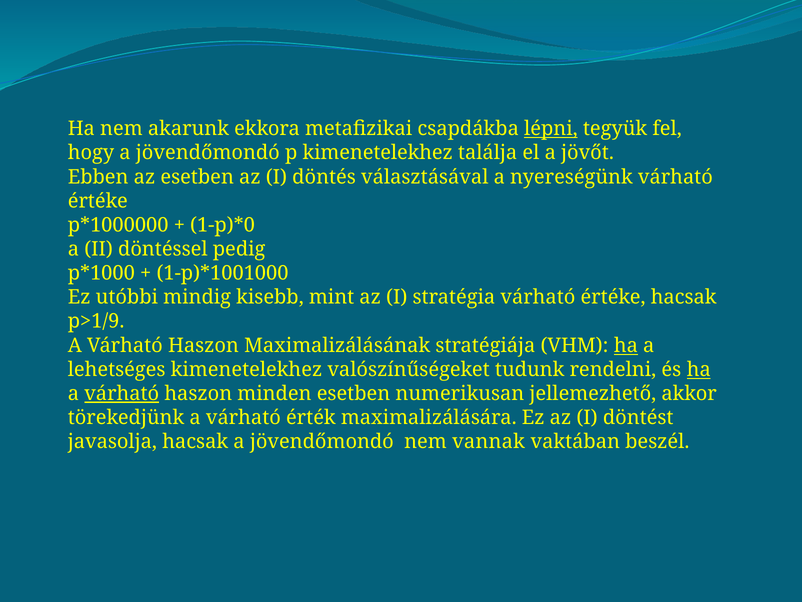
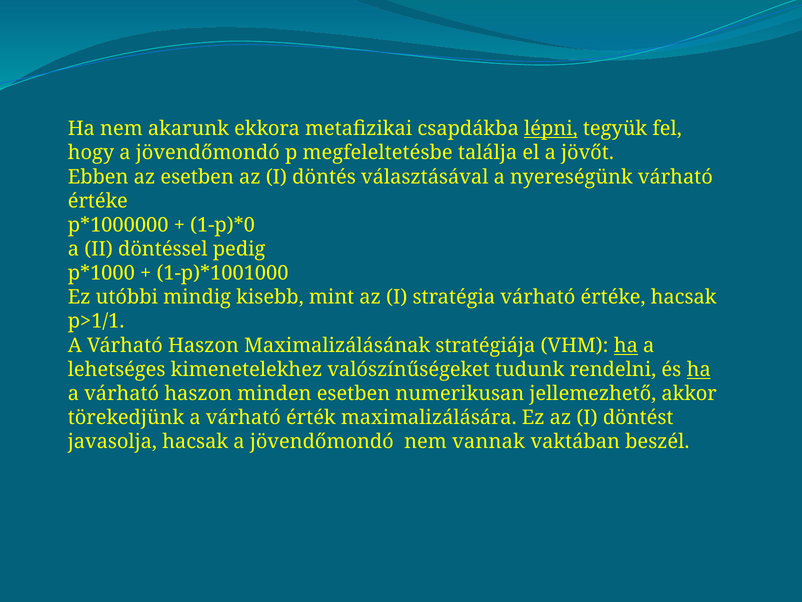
p kimenetelekhez: kimenetelekhez -> megfeleltetésbe
p>1/9: p>1/9 -> p>1/1
várható at (122, 393) underline: present -> none
